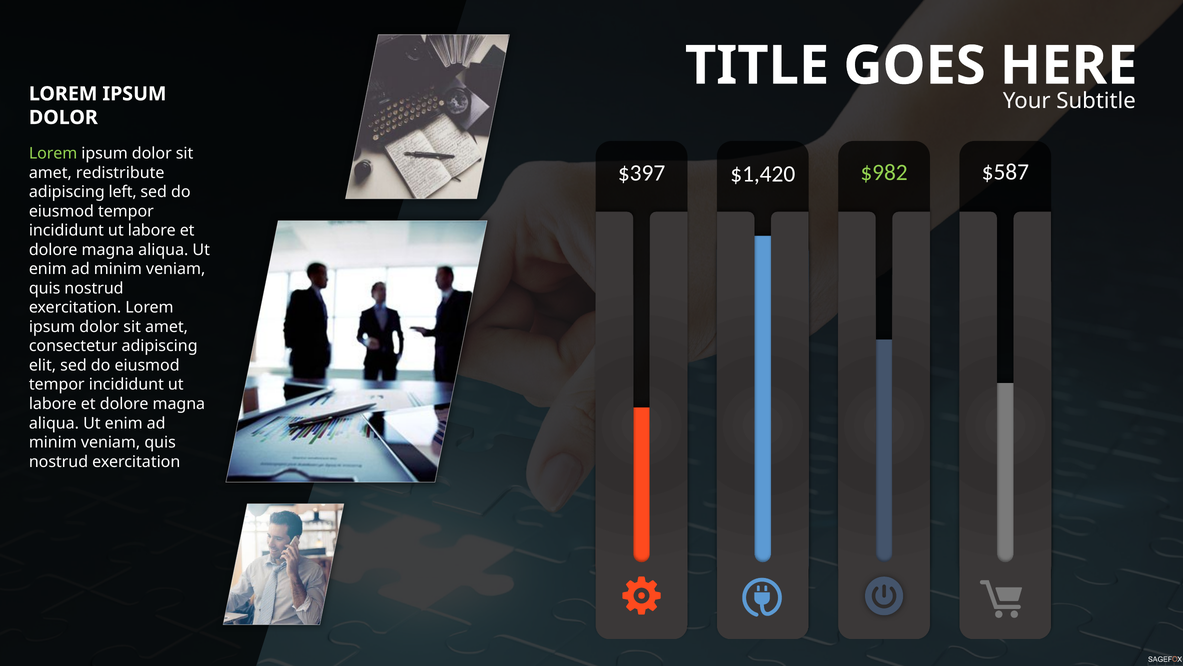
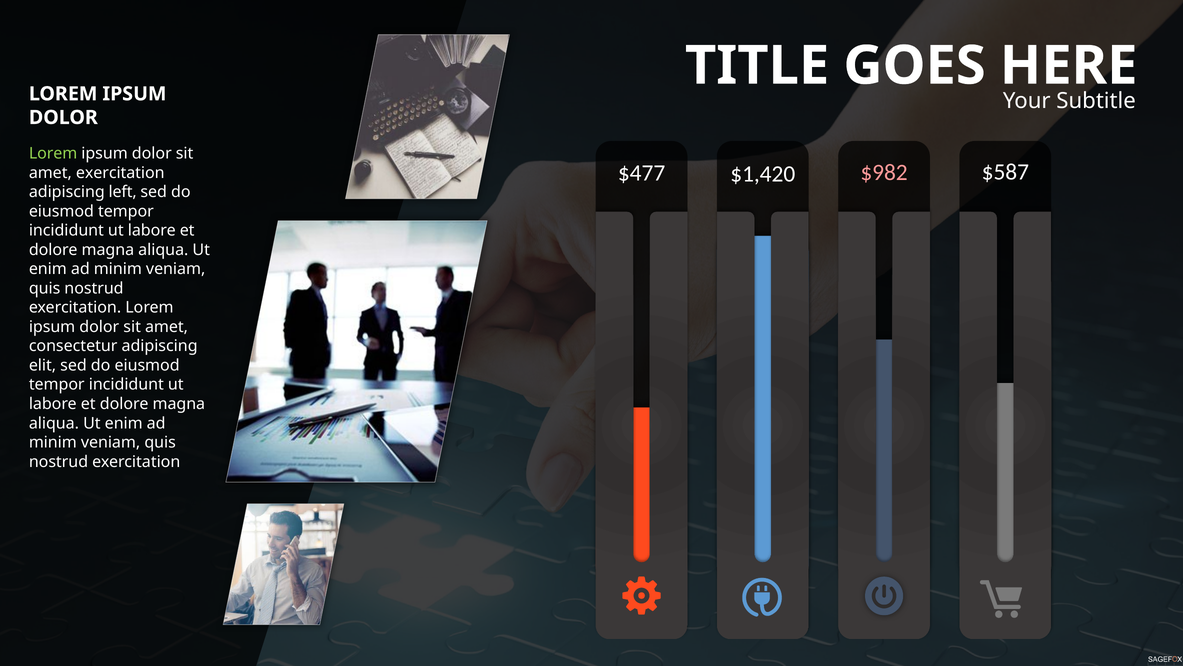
$397: $397 -> $477
$982 colour: light green -> pink
amet redistribute: redistribute -> exercitation
